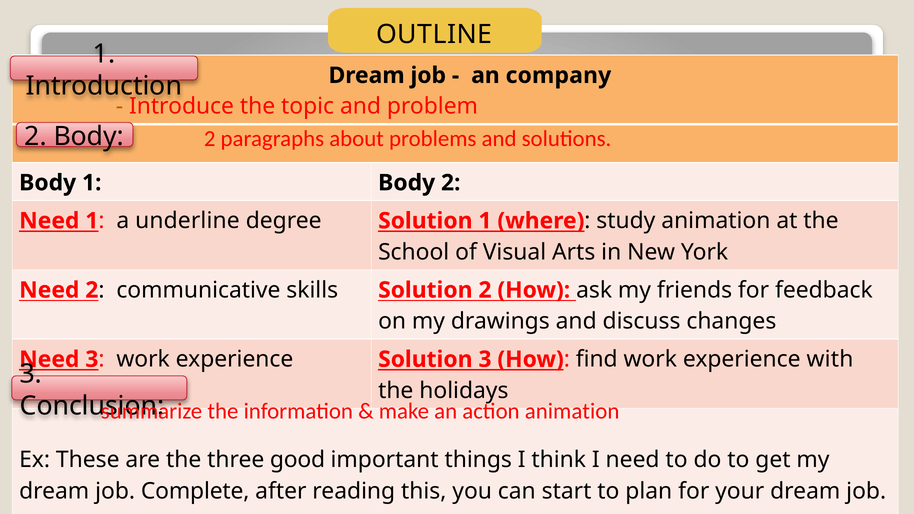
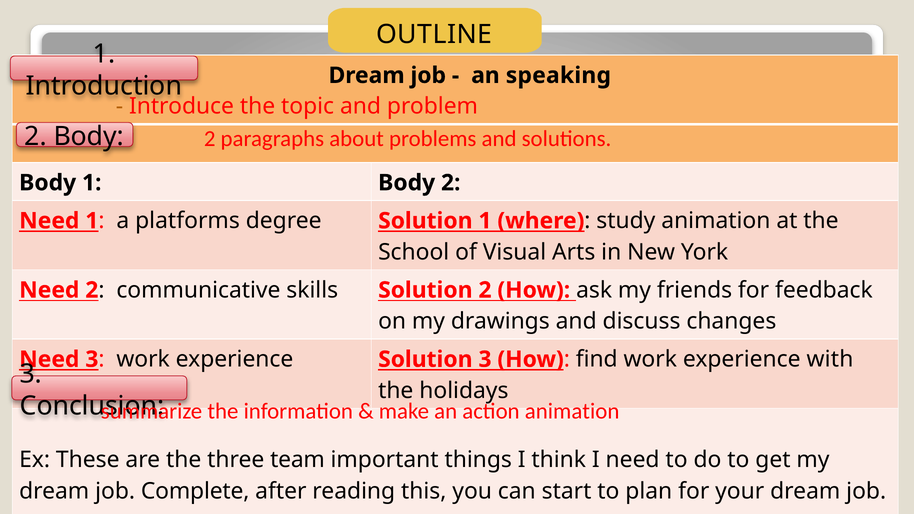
company: company -> speaking
underline: underline -> platforms
good: good -> team
